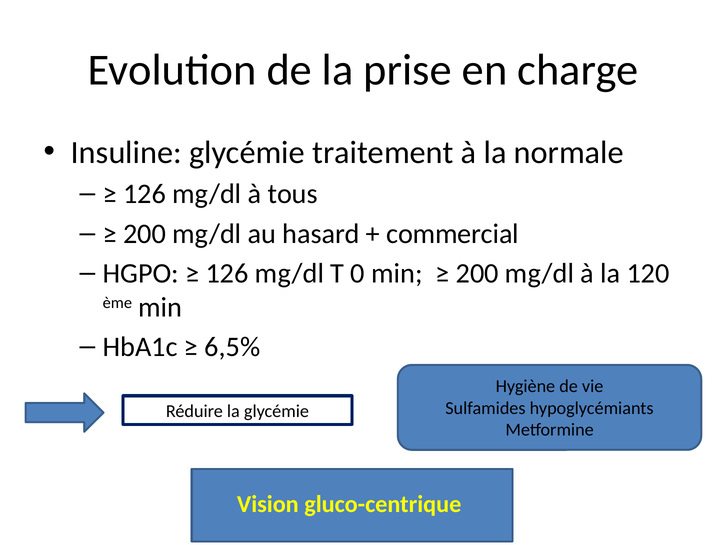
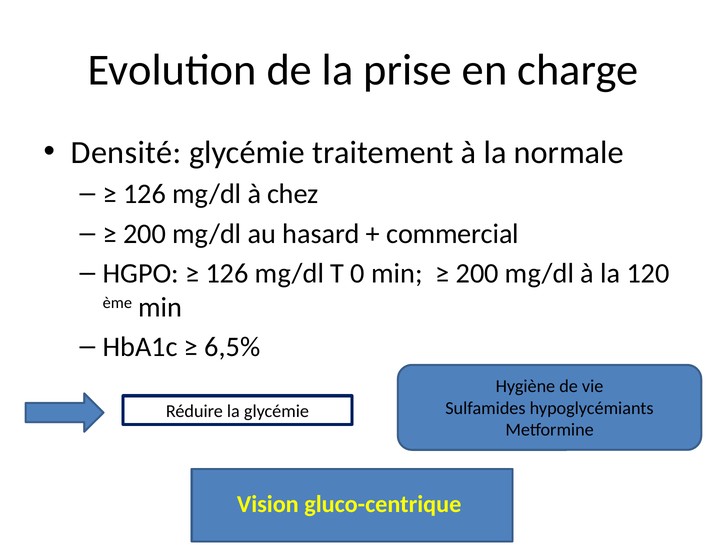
Insuline: Insuline -> Densité
tous: tous -> chez
